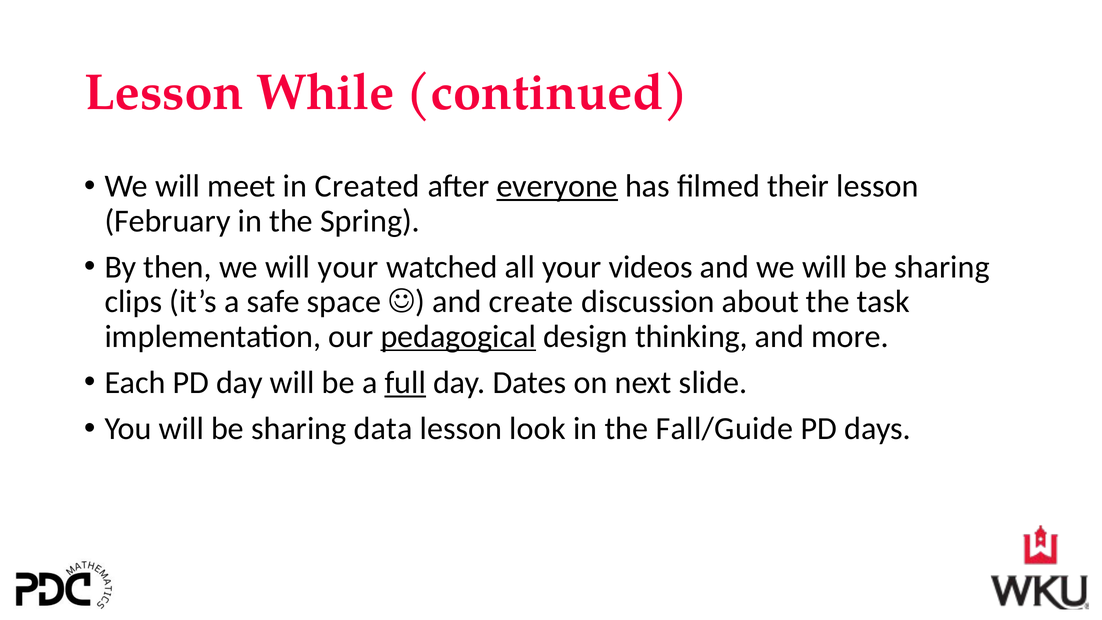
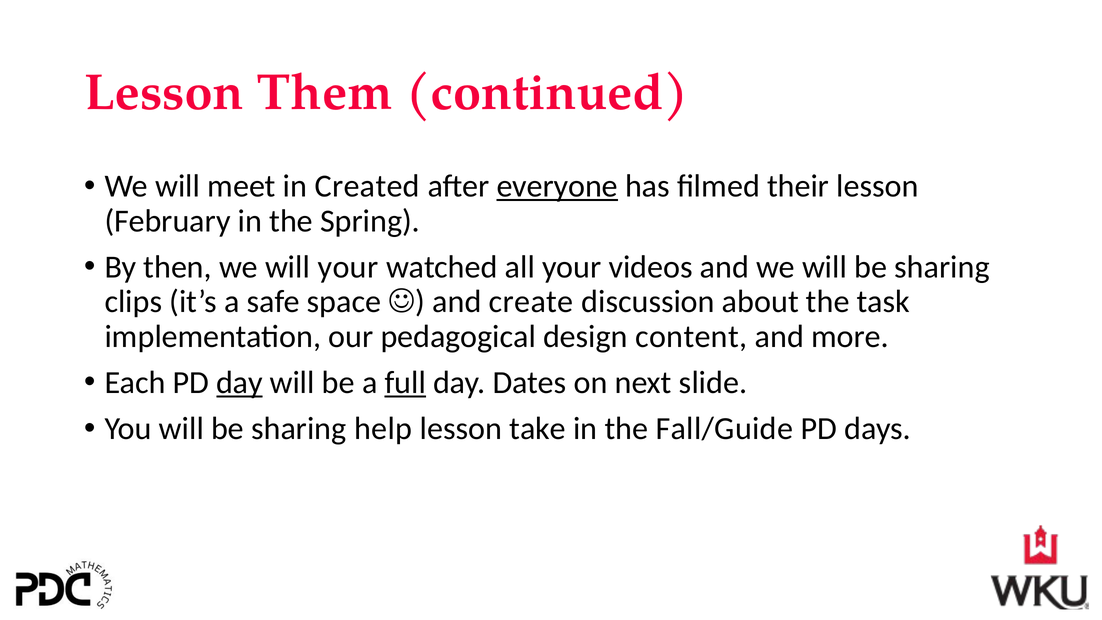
While: While -> Them
pedagogical underline: present -> none
thinking: thinking -> content
day at (239, 382) underline: none -> present
data: data -> help
look: look -> take
